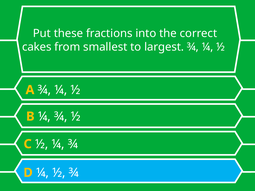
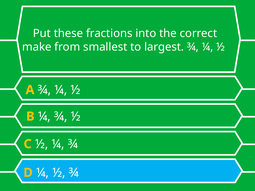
cakes: cakes -> make
